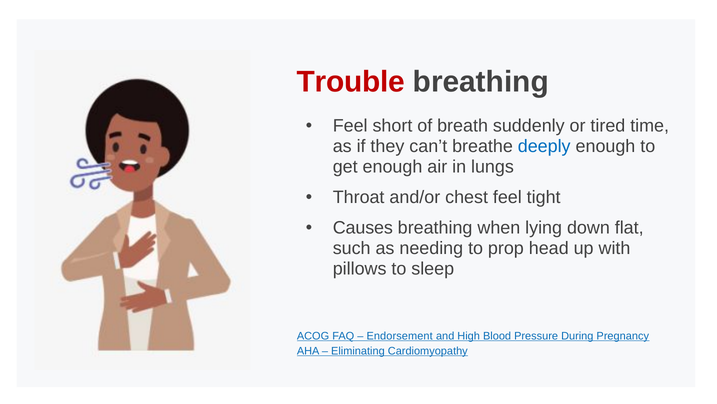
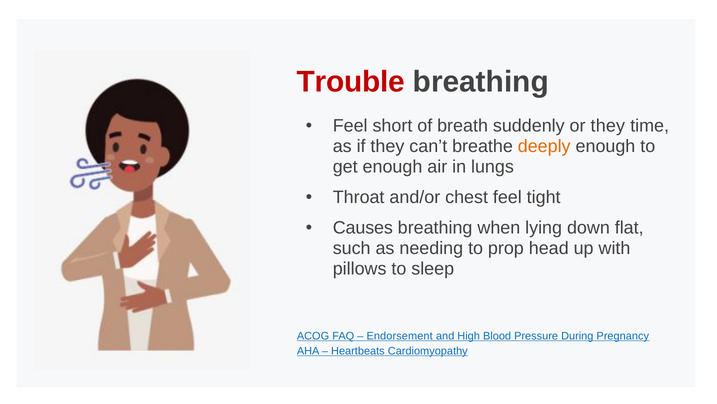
or tired: tired -> they
deeply colour: blue -> orange
Eliminating: Eliminating -> Heartbeats
